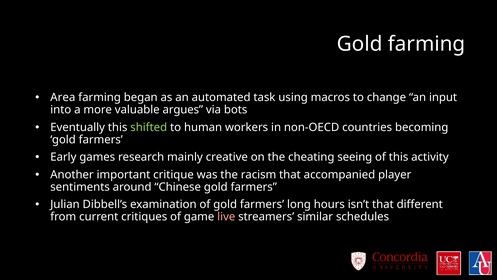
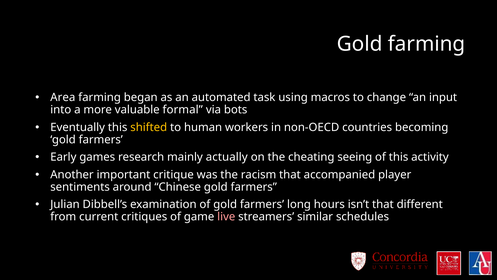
argues: argues -> formal
shifted colour: light green -> yellow
creative: creative -> actually
